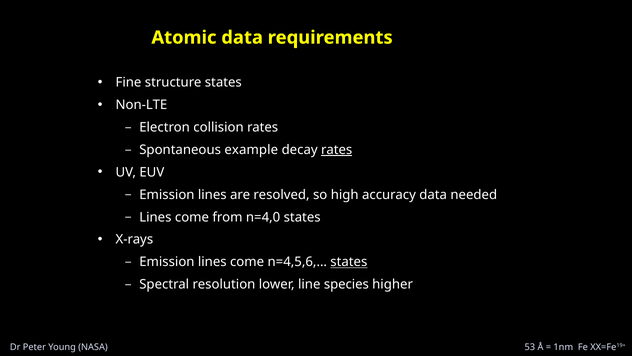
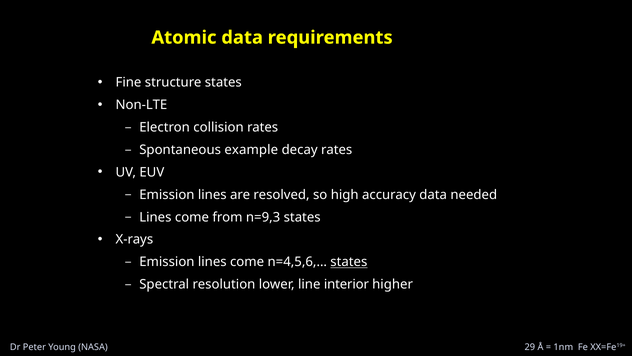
rates at (337, 150) underline: present -> none
n=4,0: n=4,0 -> n=9,3
species: species -> interior
53: 53 -> 29
